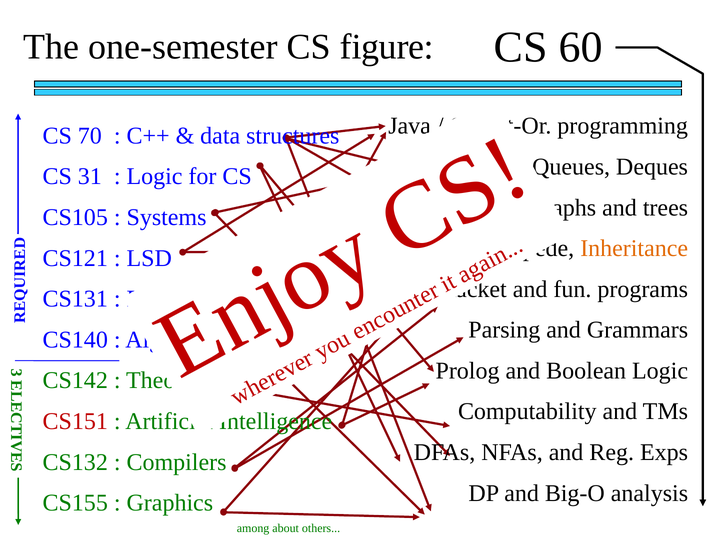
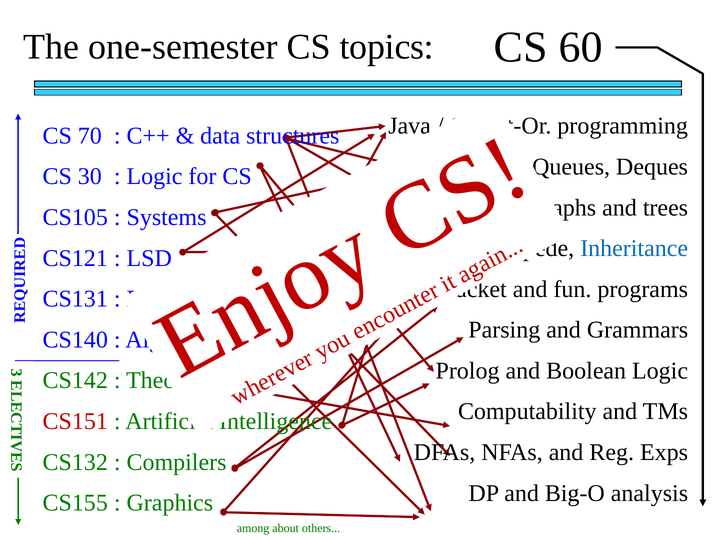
figure: figure -> topics
31: 31 -> 30
Inheritance colour: orange -> blue
